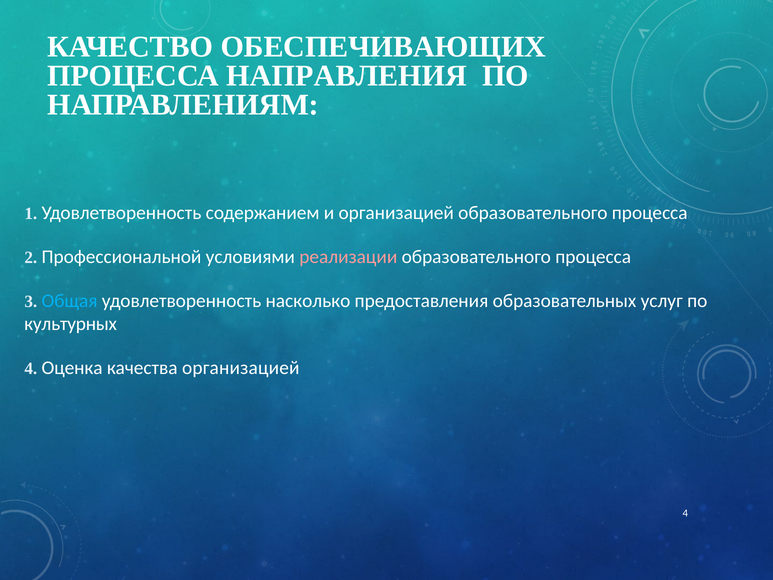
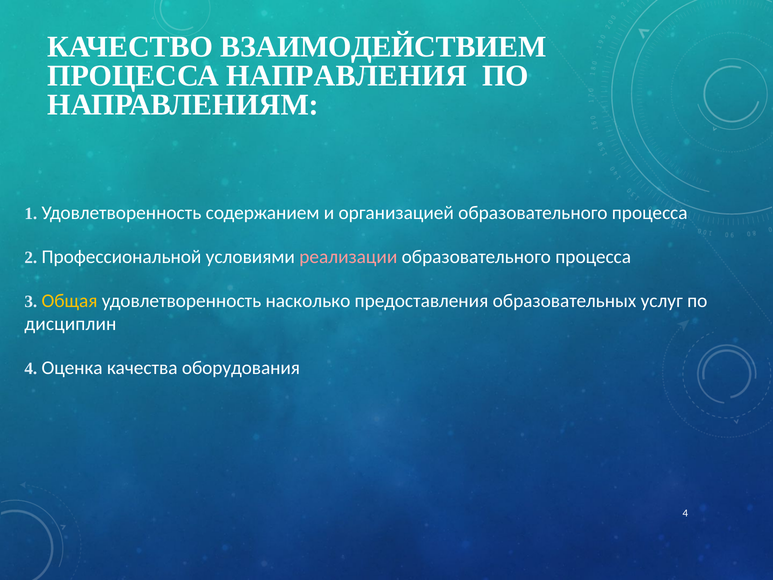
ОБЕСПЕЧИВАЮЩИХ: ОБЕСПЕЧИВАЮЩИХ -> ВЗАИМОДЕЙСТВИЕМ
Общая colour: light blue -> yellow
культурных: культурных -> дисциплин
качества организацией: организацией -> оборудования
